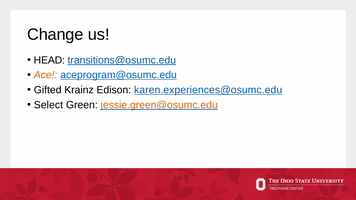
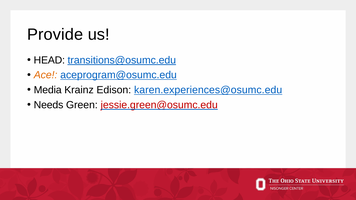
Change: Change -> Provide
Gifted: Gifted -> Media
Select: Select -> Needs
jessie.green@osumc.edu colour: orange -> red
